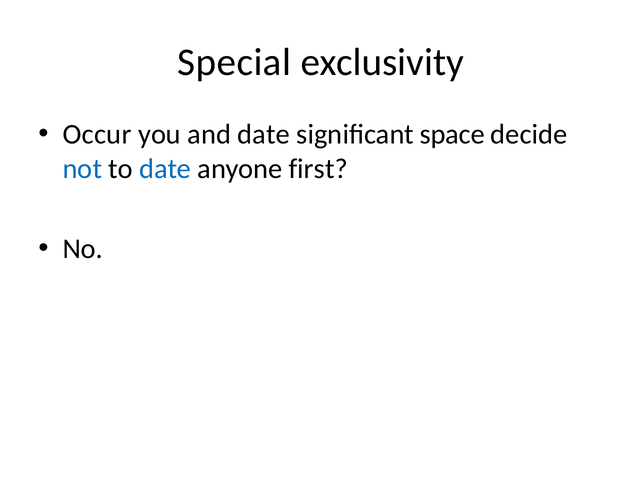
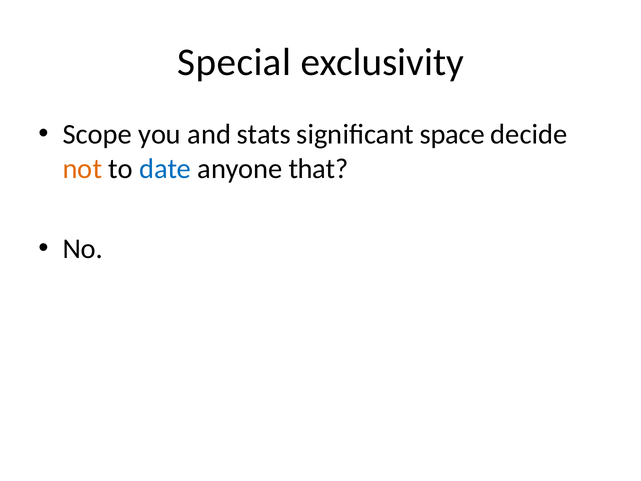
Occur: Occur -> Scope
and date: date -> stats
not colour: blue -> orange
first: first -> that
